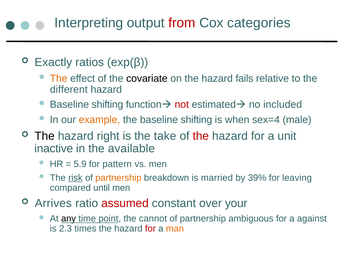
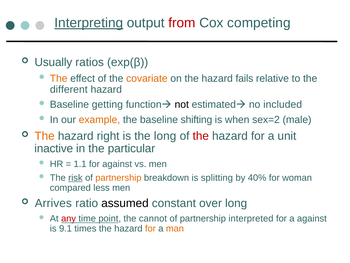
Interpreting underline: none -> present
categories: categories -> competing
Exactly: Exactly -> Usually
covariate colour: black -> orange
shifting at (107, 104): shifting -> getting
not colour: red -> black
sex=4: sex=4 -> sex=2
The at (45, 136) colour: black -> orange
the take: take -> long
available: available -> particular
5.9: 5.9 -> 1.1
for pattern: pattern -> against
married: married -> splitting
39%: 39% -> 40%
leaving: leaving -> woman
until: until -> less
assumed colour: red -> black
over your: your -> long
any colour: black -> red
ambiguous: ambiguous -> interpreted
2.3: 2.3 -> 9.1
for at (150, 228) colour: red -> orange
